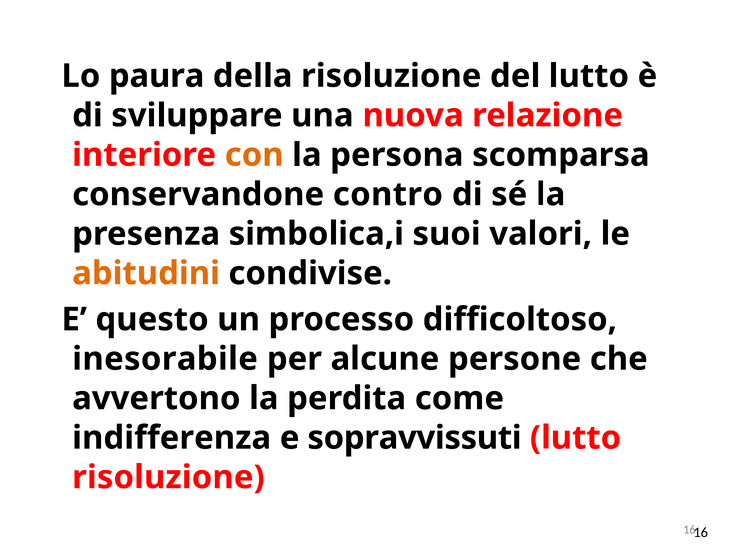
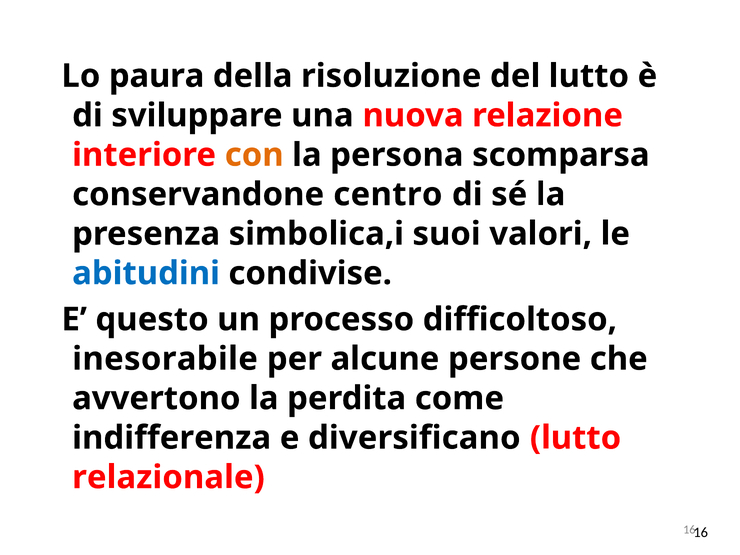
contro: contro -> centro
abitudini colour: orange -> blue
sopravvissuti: sopravvissuti -> diversificano
risoluzione at (168, 477): risoluzione -> relazionale
